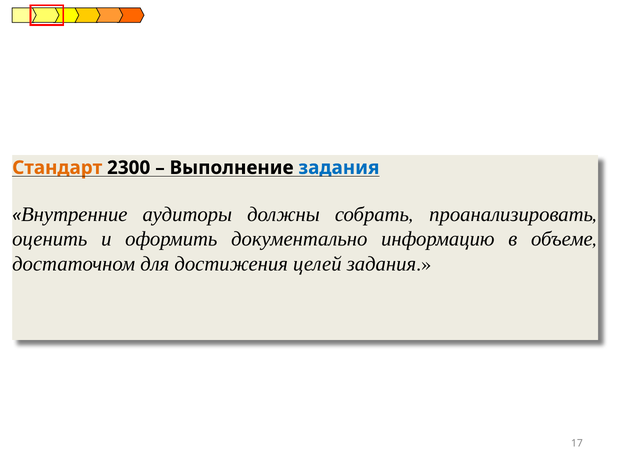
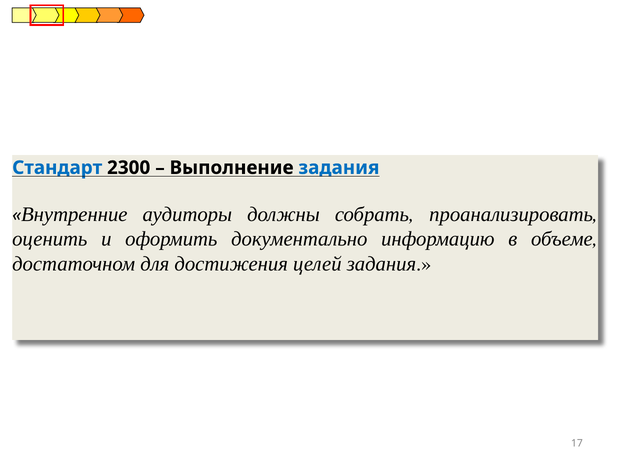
Стандарт colour: orange -> blue
